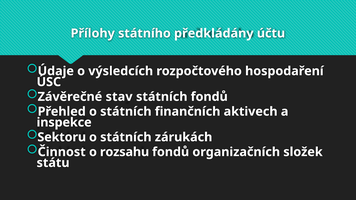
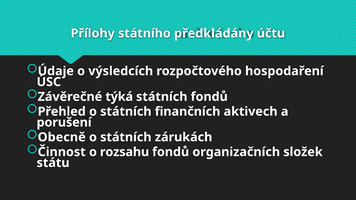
stav: stav -> týká
inspekce: inspekce -> porušení
Sektoru: Sektoru -> Obecně
